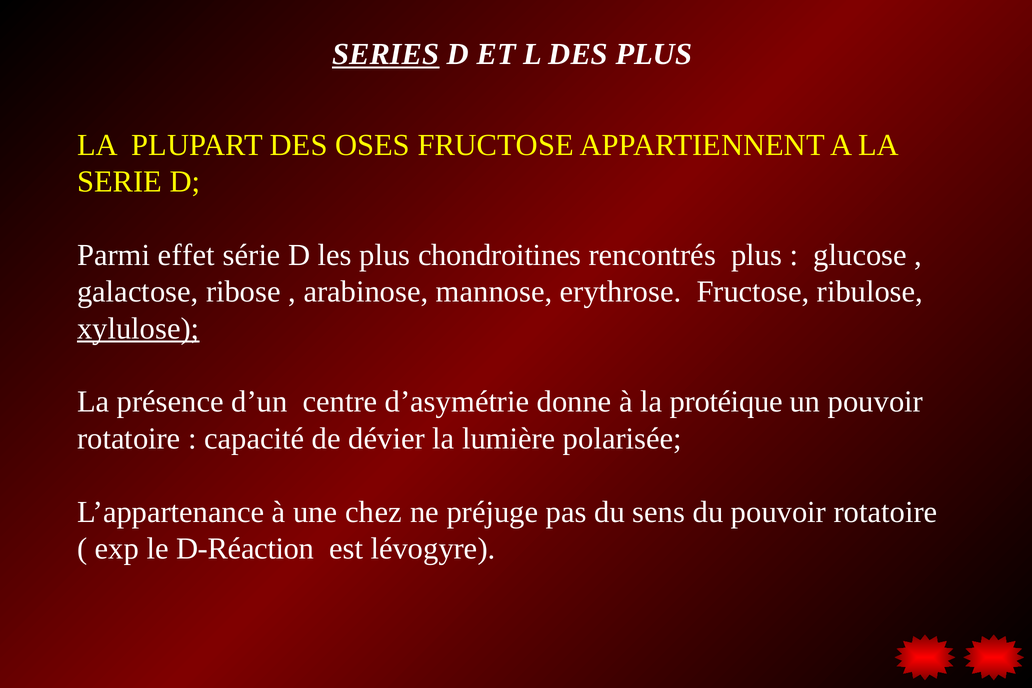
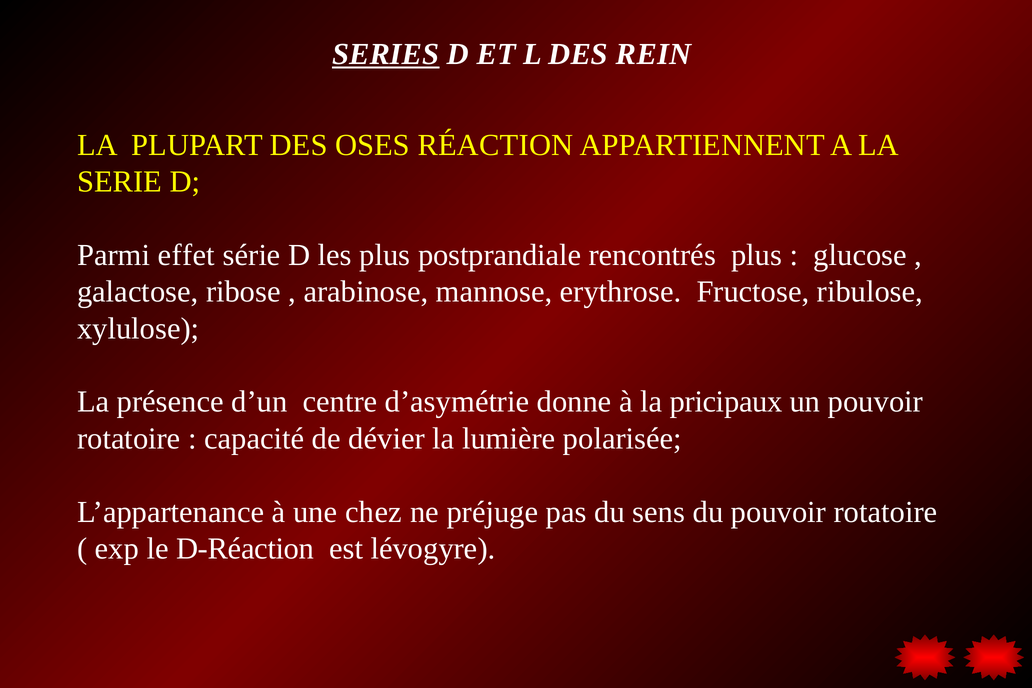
DES PLUS: PLUS -> REIN
OSES FRUCTOSE: FRUCTOSE -> RÉACTION
chondroitines: chondroitines -> postprandiale
xylulose underline: present -> none
protéique: protéique -> pricipaux
